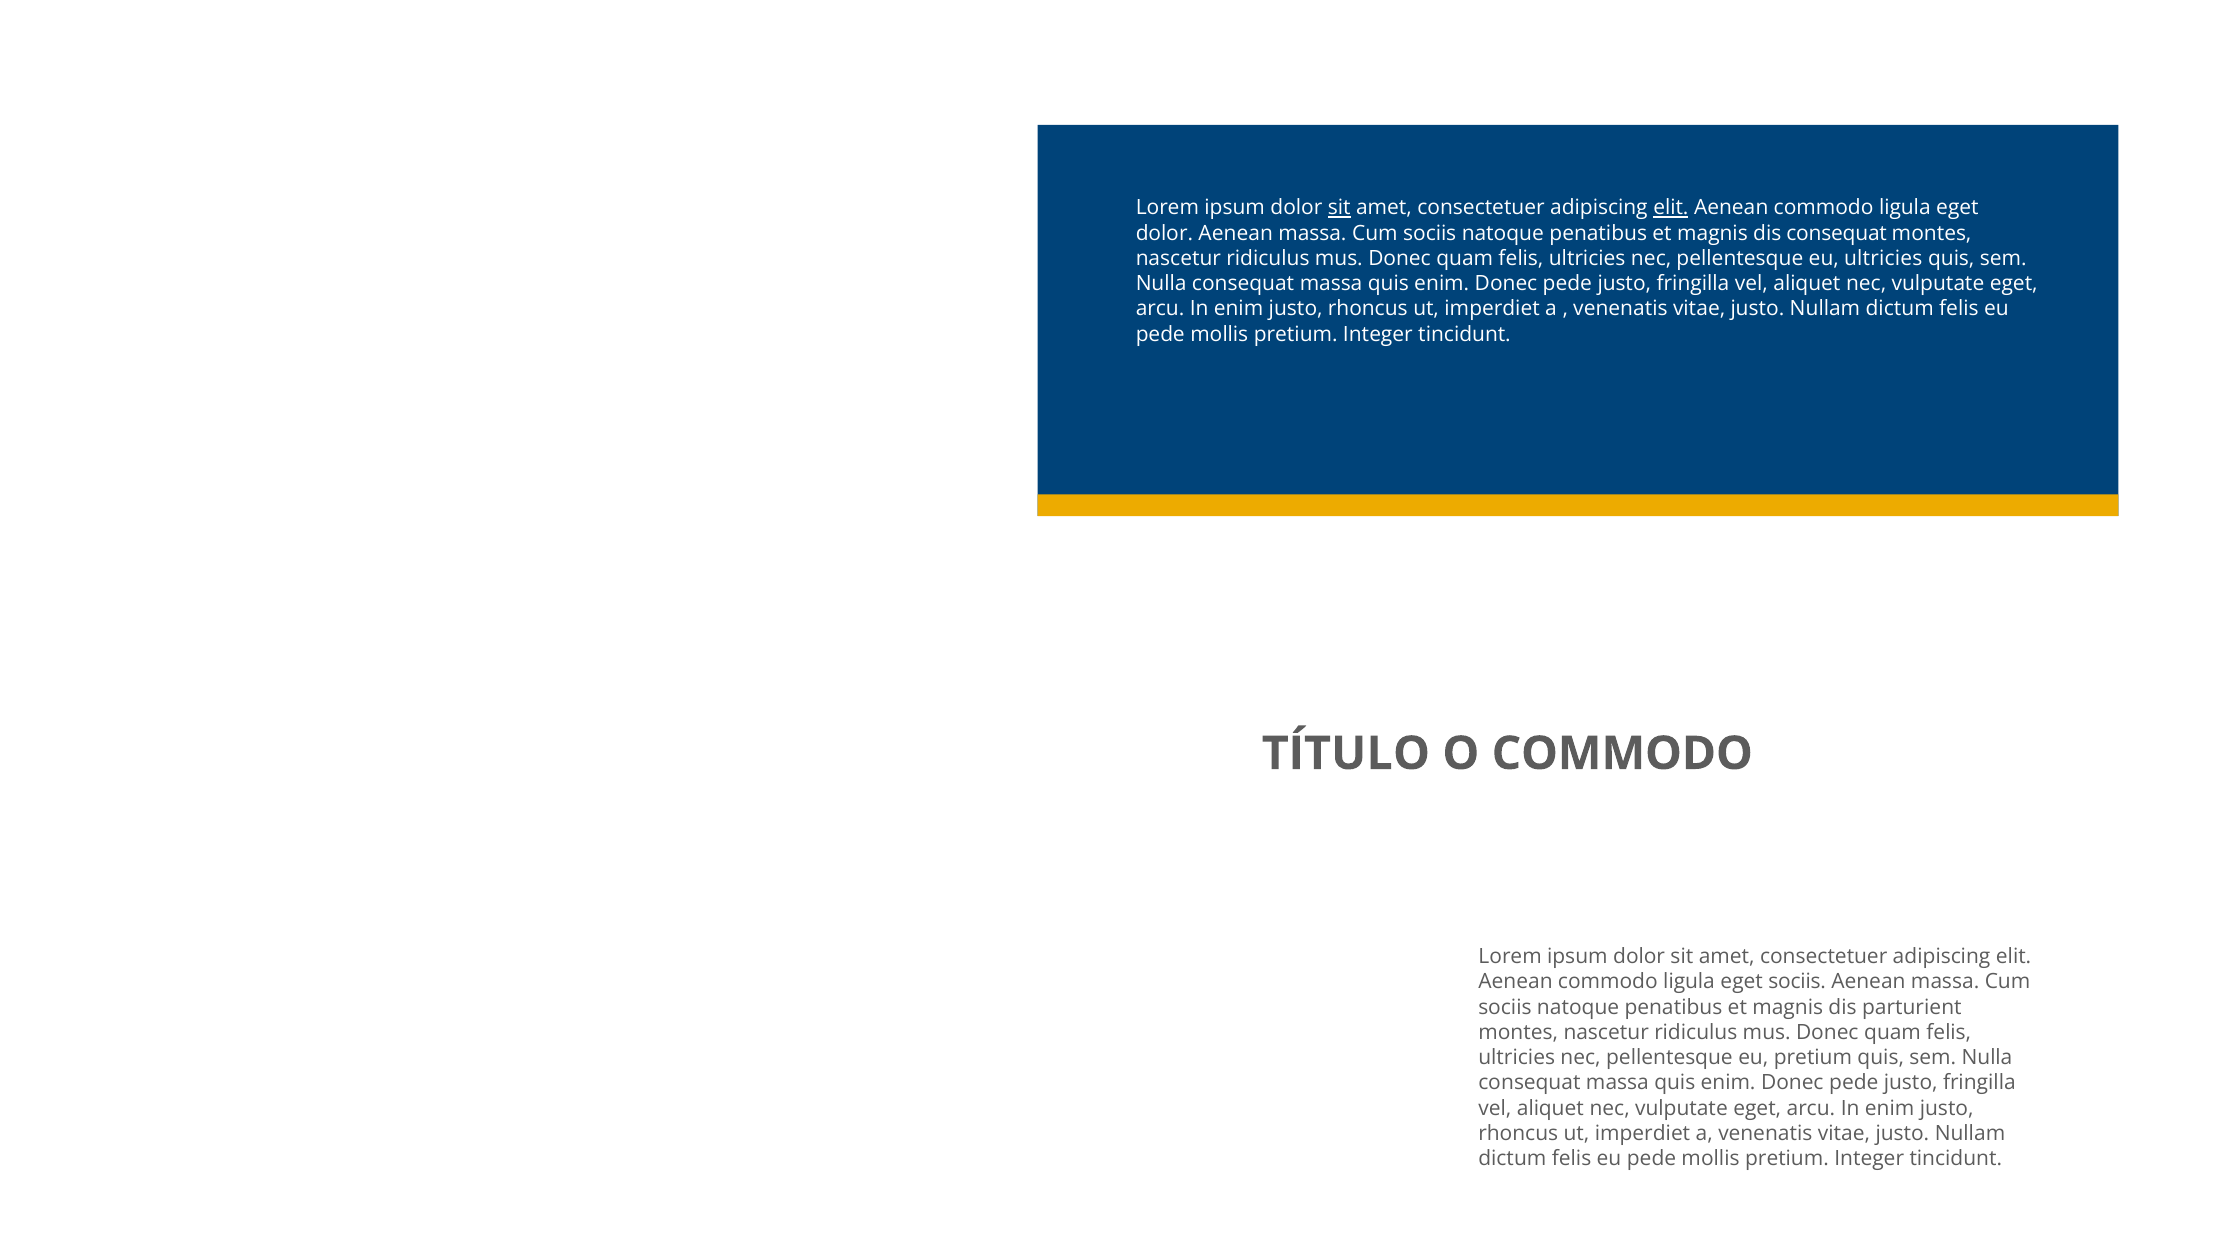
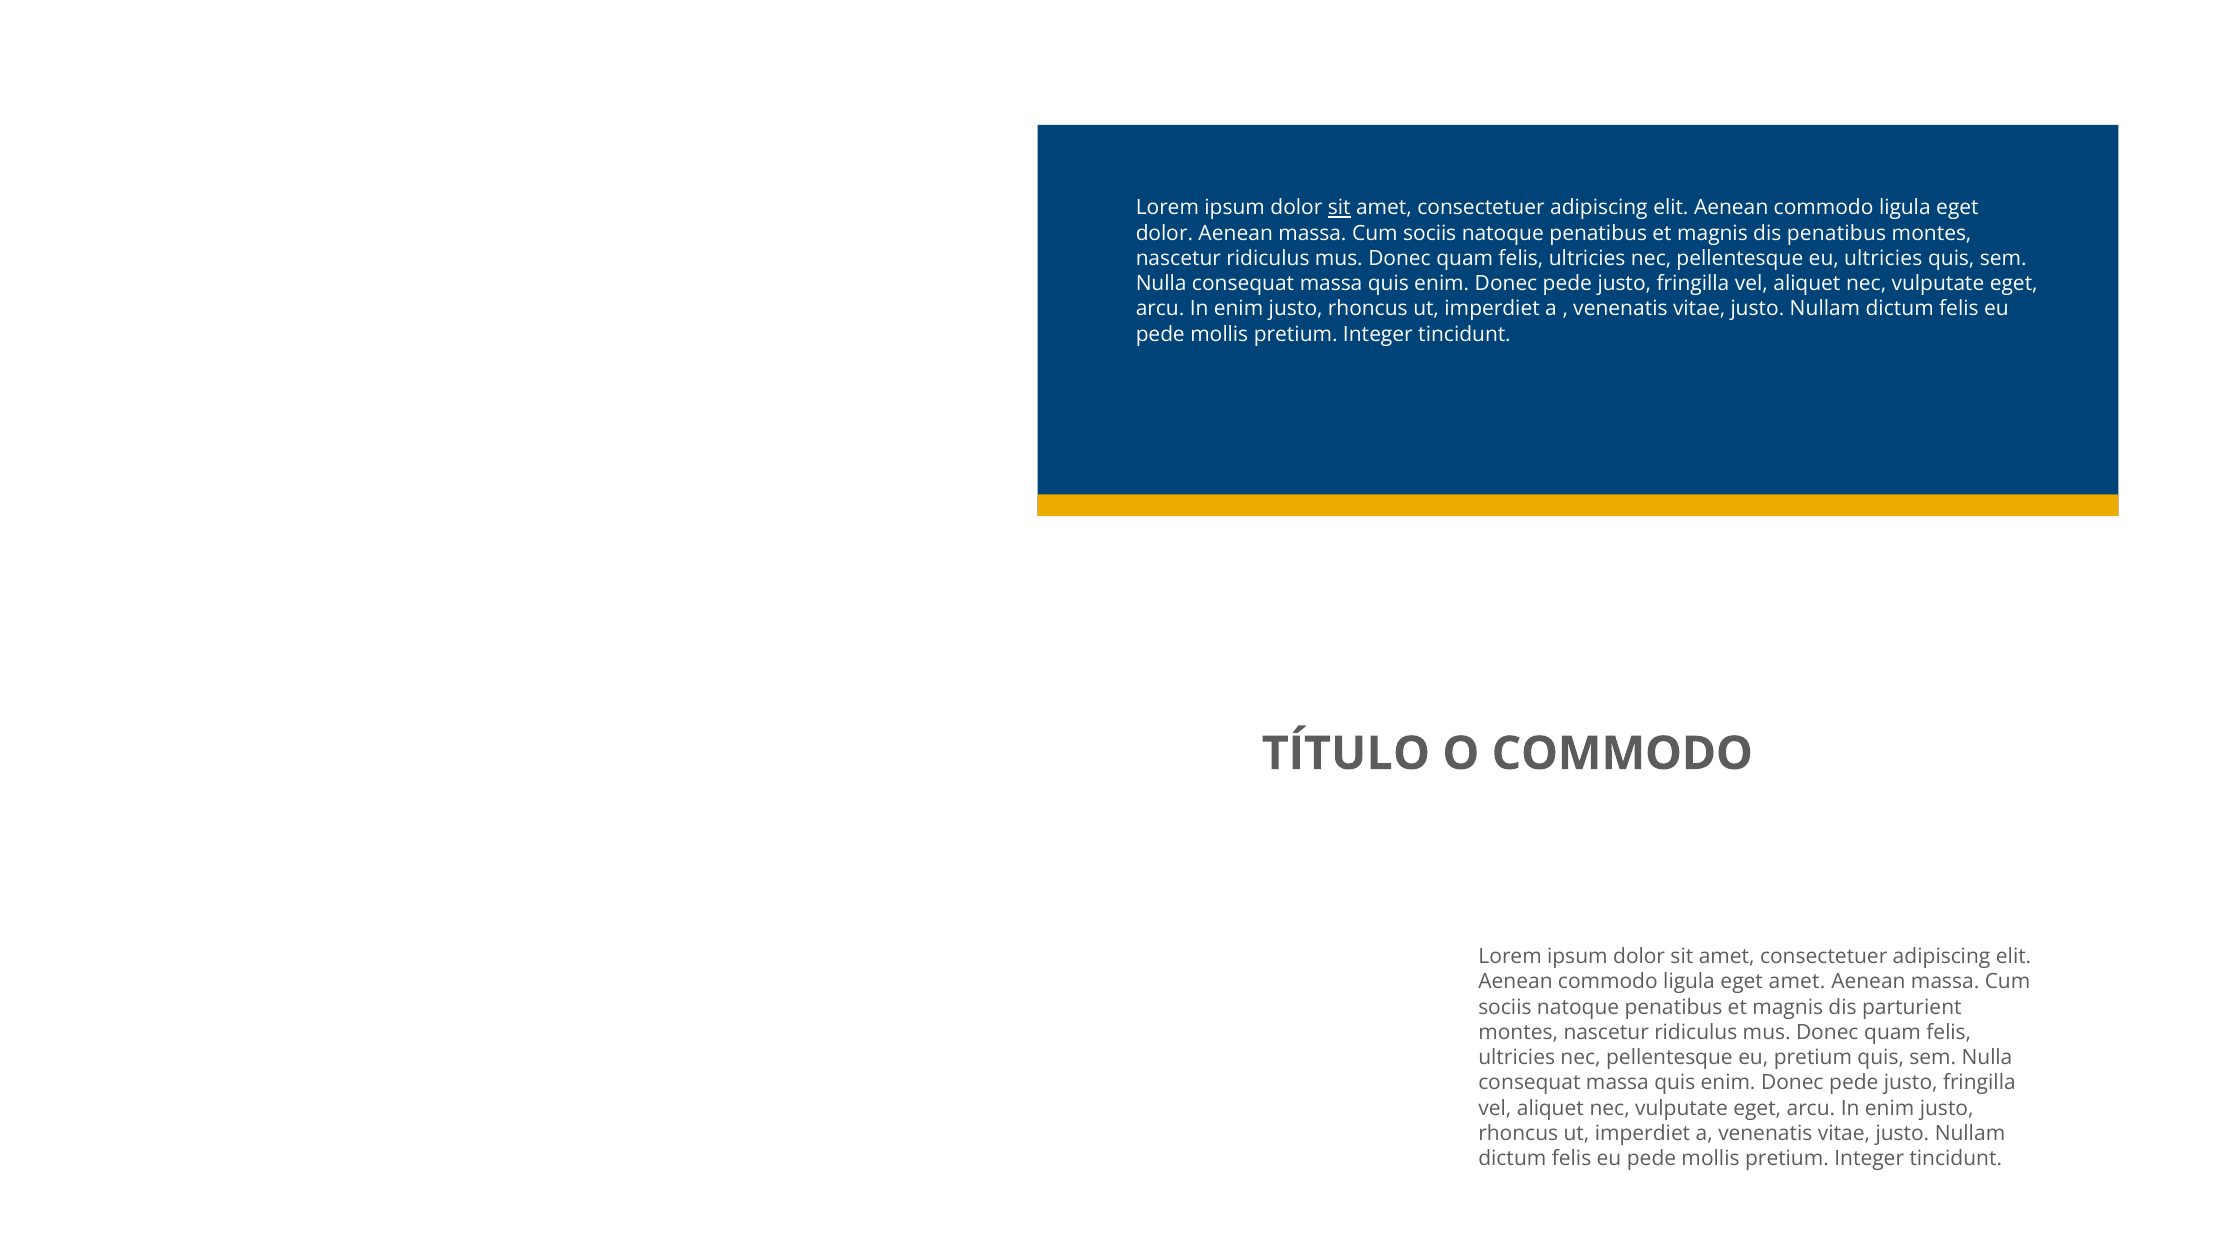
elit at (1671, 208) underline: present -> none
dis consequat: consequat -> penatibus
eget sociis: sociis -> amet
